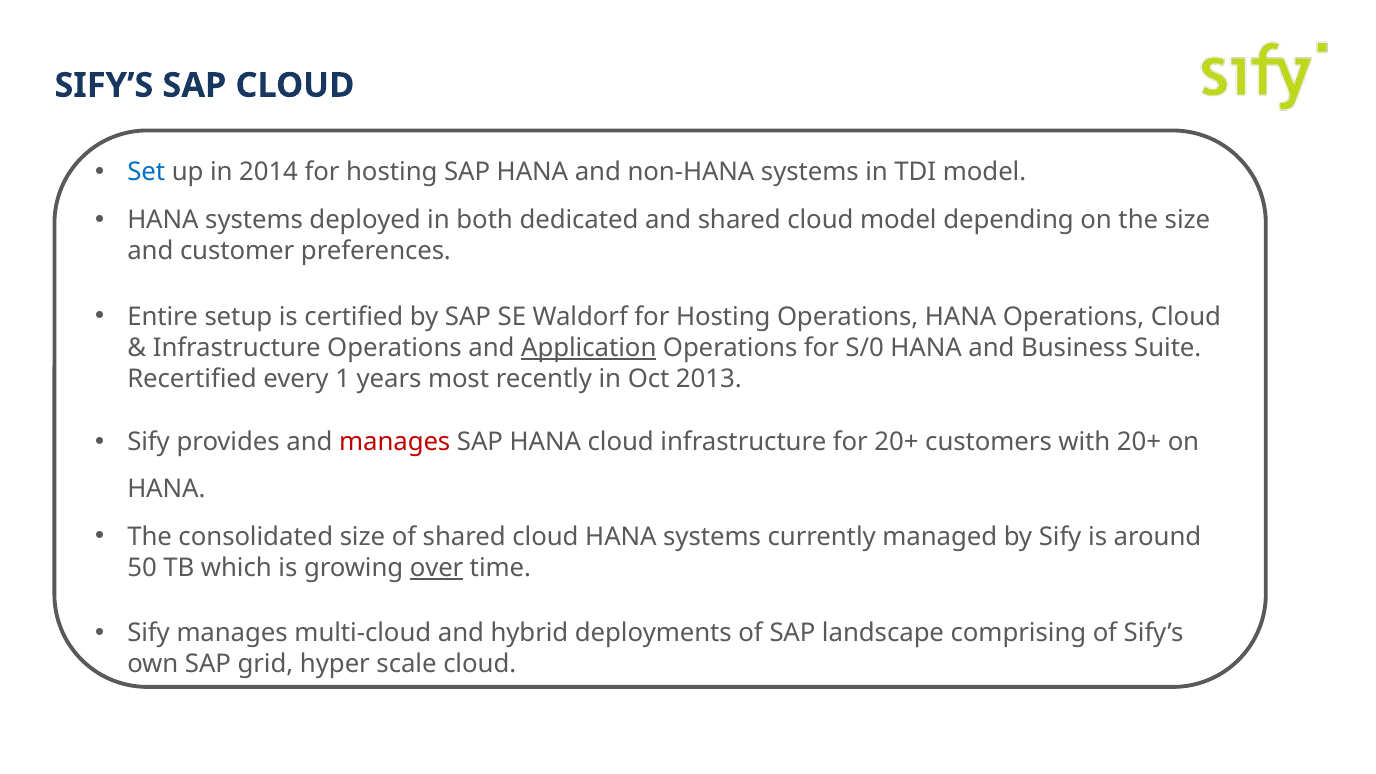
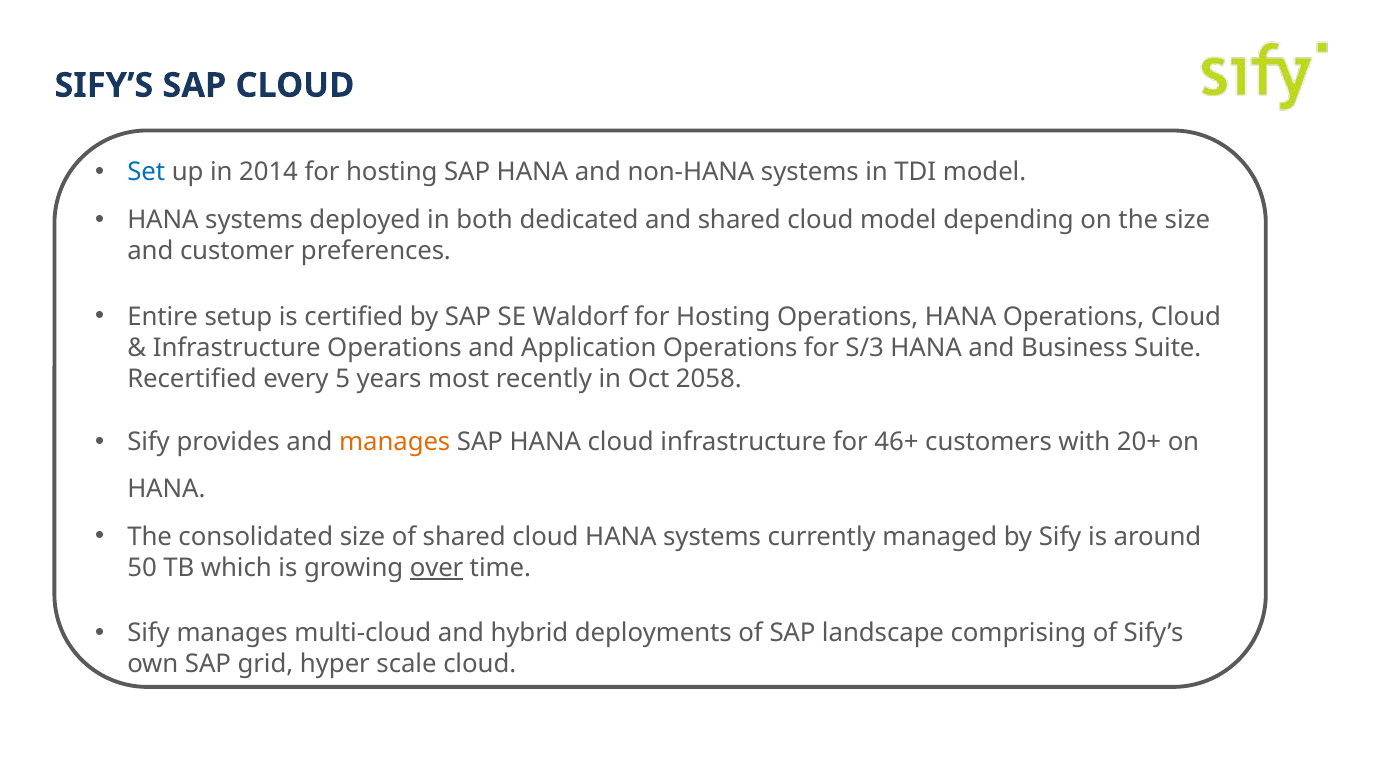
Application underline: present -> none
S/0: S/0 -> S/3
1: 1 -> 5
2013: 2013 -> 2058
manages at (395, 442) colour: red -> orange
for 20+: 20+ -> 46+
